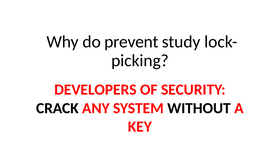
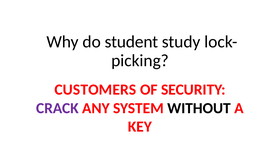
prevent: prevent -> student
DEVELOPERS: DEVELOPERS -> CUSTOMERS
CRACK colour: black -> purple
